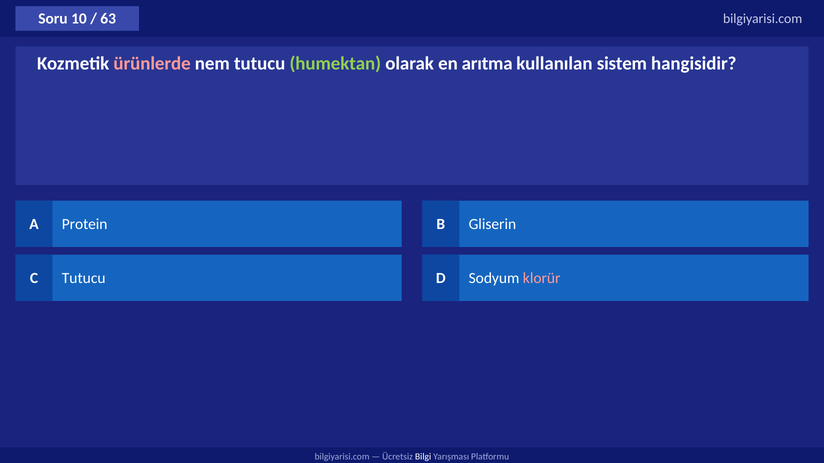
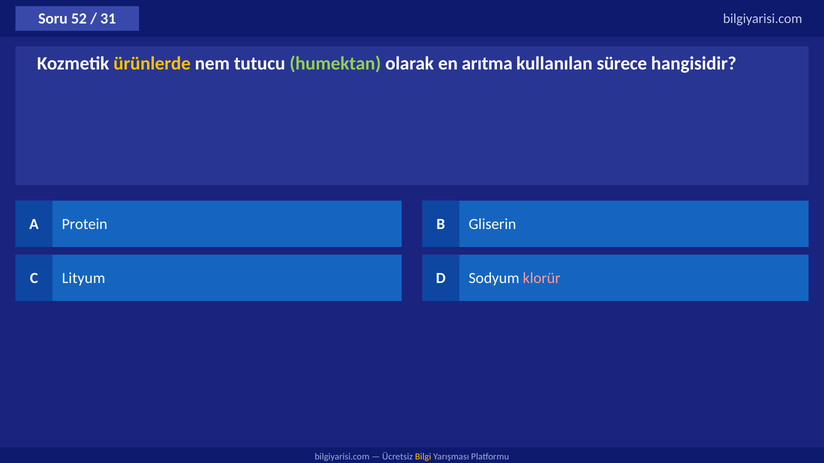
10: 10 -> 52
63: 63 -> 31
ürünlerde colour: pink -> yellow
sistem: sistem -> sürece
C Tutucu: Tutucu -> Lityum
Bilgi colour: white -> yellow
